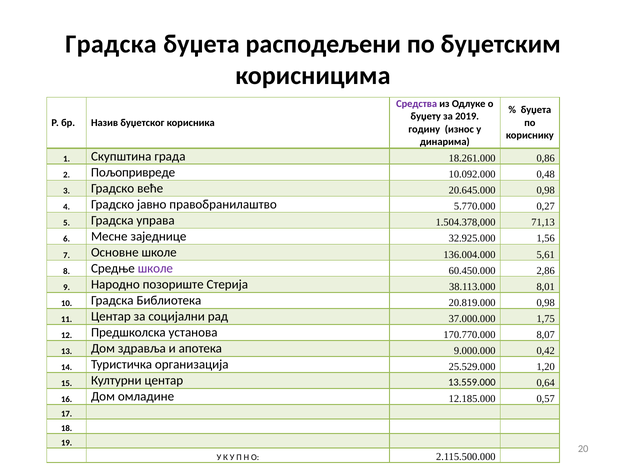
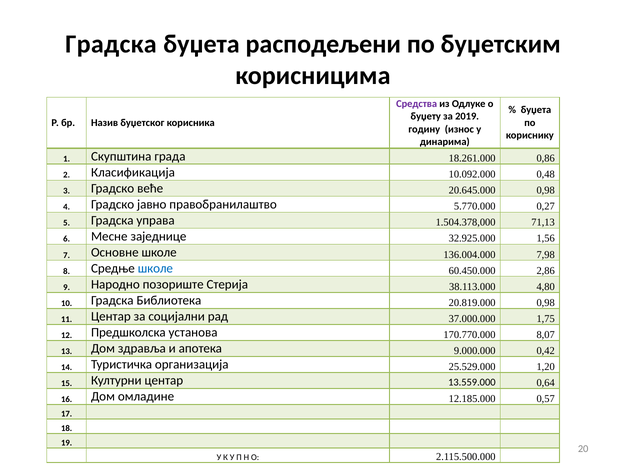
Пољопривреде: Пољопривреде -> Класификација
5,61: 5,61 -> 7,98
школе at (155, 268) colour: purple -> blue
8,01: 8,01 -> 4,80
